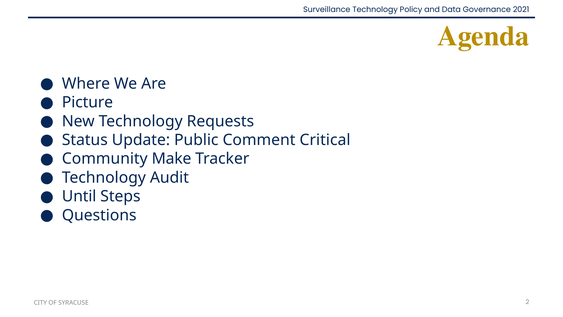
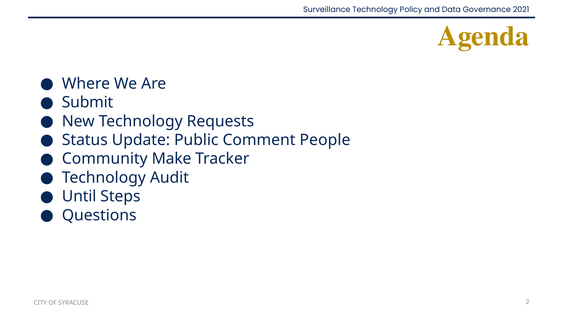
Picture: Picture -> Submit
Critical: Critical -> People
